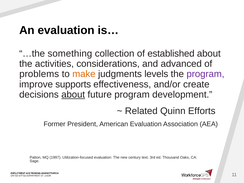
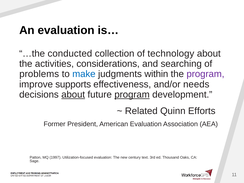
something: something -> conducted
established: established -> technology
advanced: advanced -> searching
make colour: orange -> blue
levels: levels -> within
create: create -> needs
program at (132, 95) underline: none -> present
